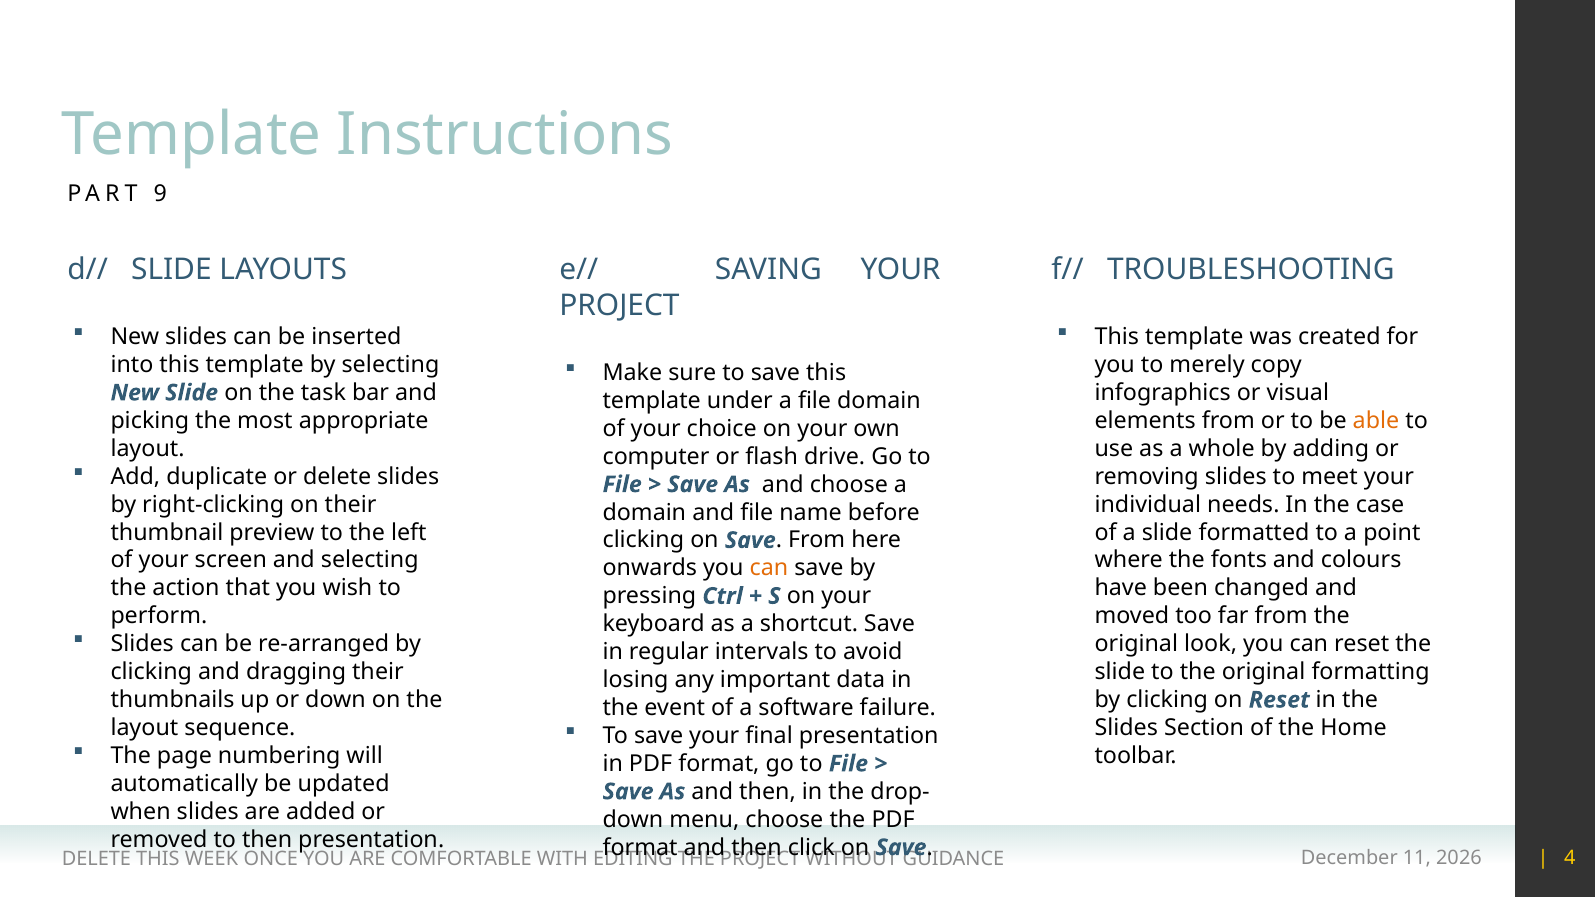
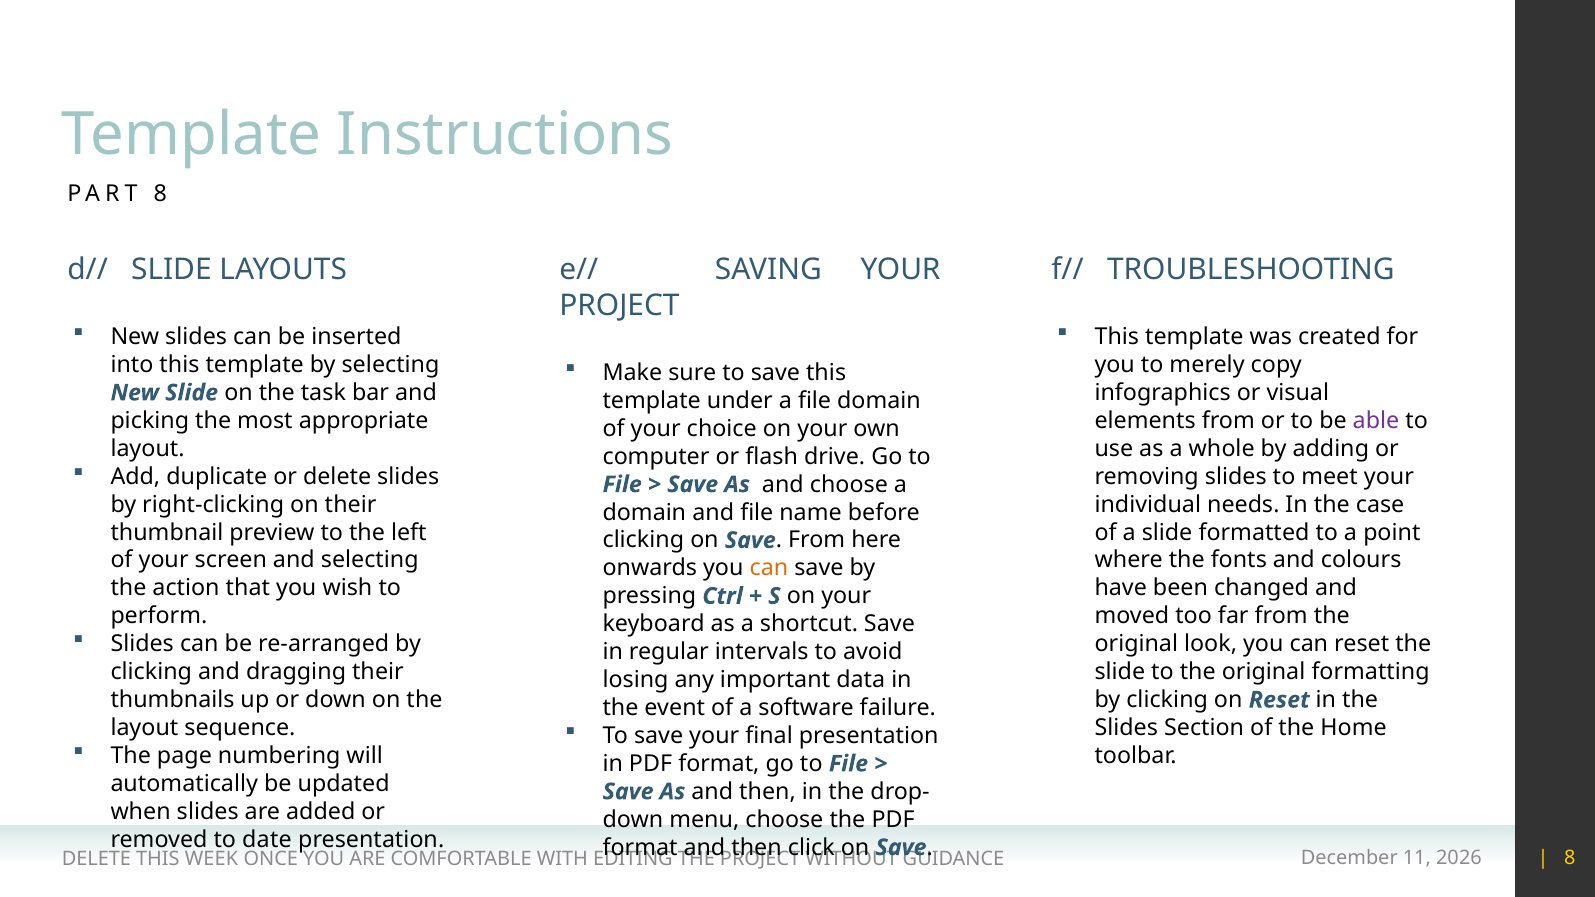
PART 9: 9 -> 8
able colour: orange -> purple
to then: then -> date
4 at (1570, 858): 4 -> 8
